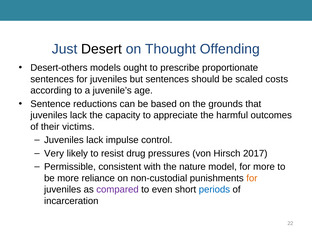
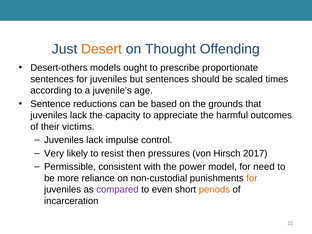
Desert colour: black -> orange
costs: costs -> times
drug: drug -> then
nature: nature -> power
for more: more -> need
periods colour: blue -> orange
